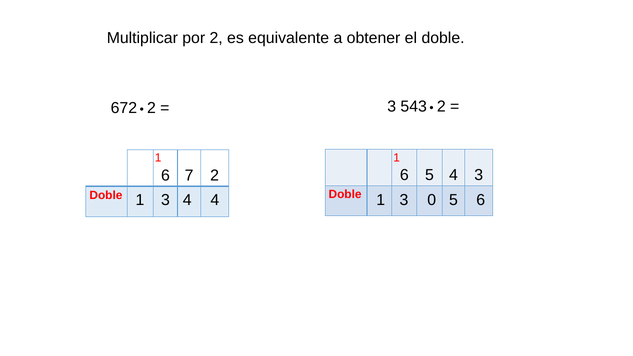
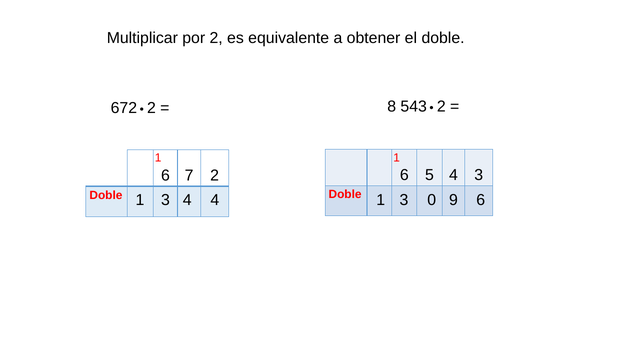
3 at (392, 106): 3 -> 8
Doble 5: 5 -> 9
